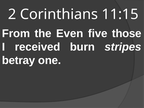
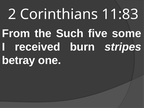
11:15: 11:15 -> 11:83
Even: Even -> Such
those: those -> some
